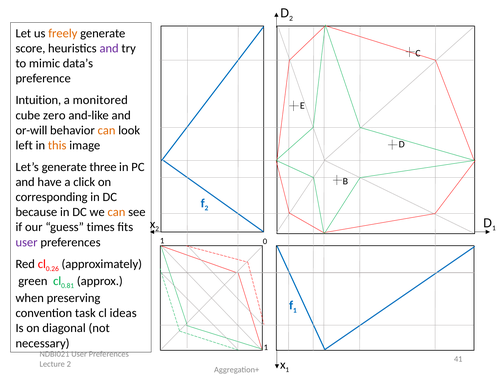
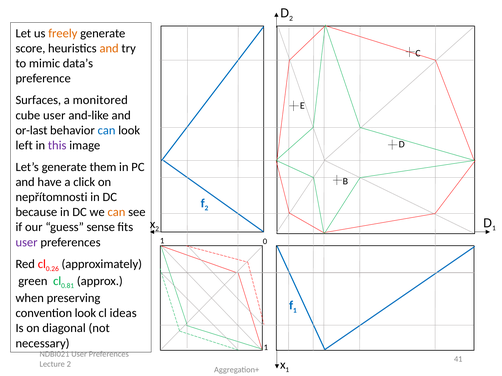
and at (109, 48) colour: purple -> orange
Intuition: Intuition -> Surfaces
cube zero: zero -> user
or-will: or-will -> or-last
can at (107, 130) colour: orange -> blue
this colour: orange -> purple
three: three -> them
corresponding: corresponding -> nepřítomnosti
times: times -> sense
convention task: task -> look
